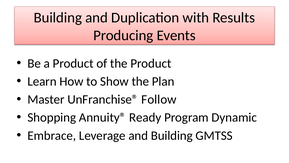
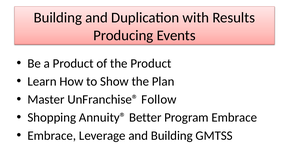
Ready: Ready -> Better
Program Dynamic: Dynamic -> Embrace
